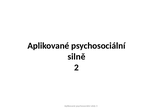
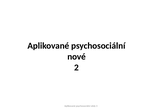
silně: silně -> nové
